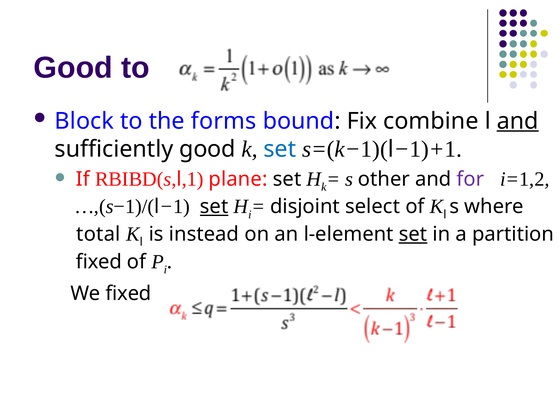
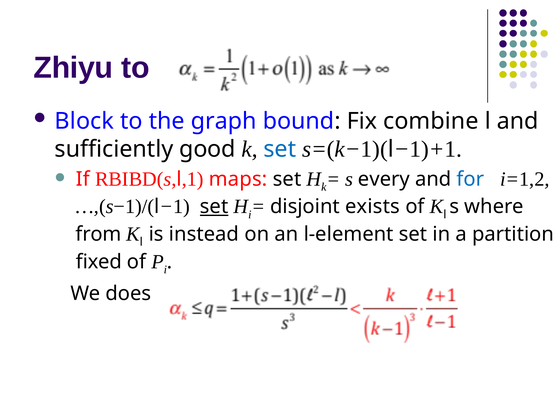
Good at (73, 68): Good -> Zhiyu
forms: forms -> graph
and at (518, 121) underline: present -> none
plane: plane -> maps
other: other -> every
for colour: purple -> blue
select: select -> exists
total: total -> from
set at (413, 234) underline: present -> none
We fixed: fixed -> does
